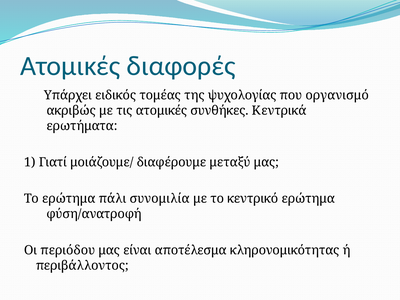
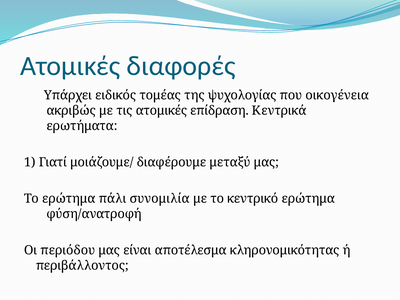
οργανισμό: οργανισμό -> οικογένεια
συνθήκες: συνθήκες -> επίδραση
